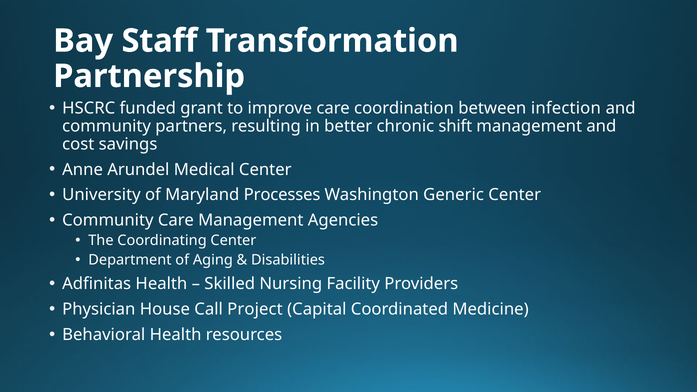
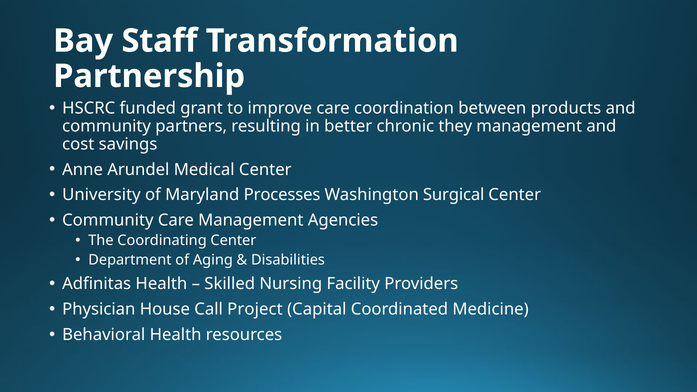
infection: infection -> products
shift: shift -> they
Generic: Generic -> Surgical
